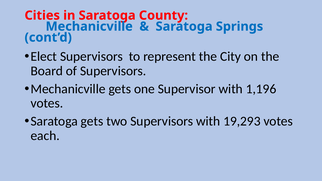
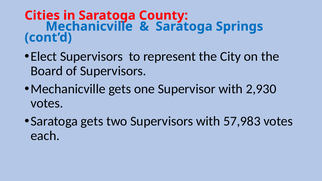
1,196: 1,196 -> 2,930
19,293: 19,293 -> 57,983
